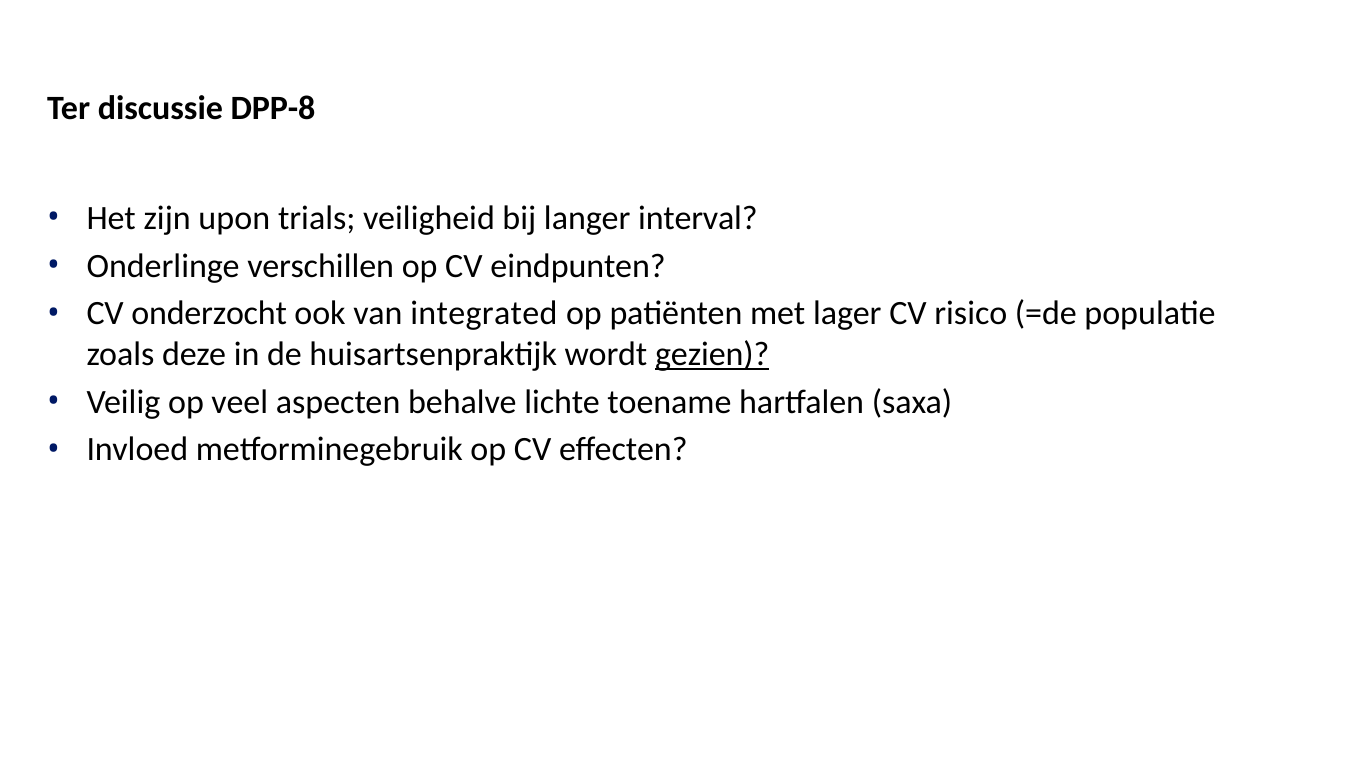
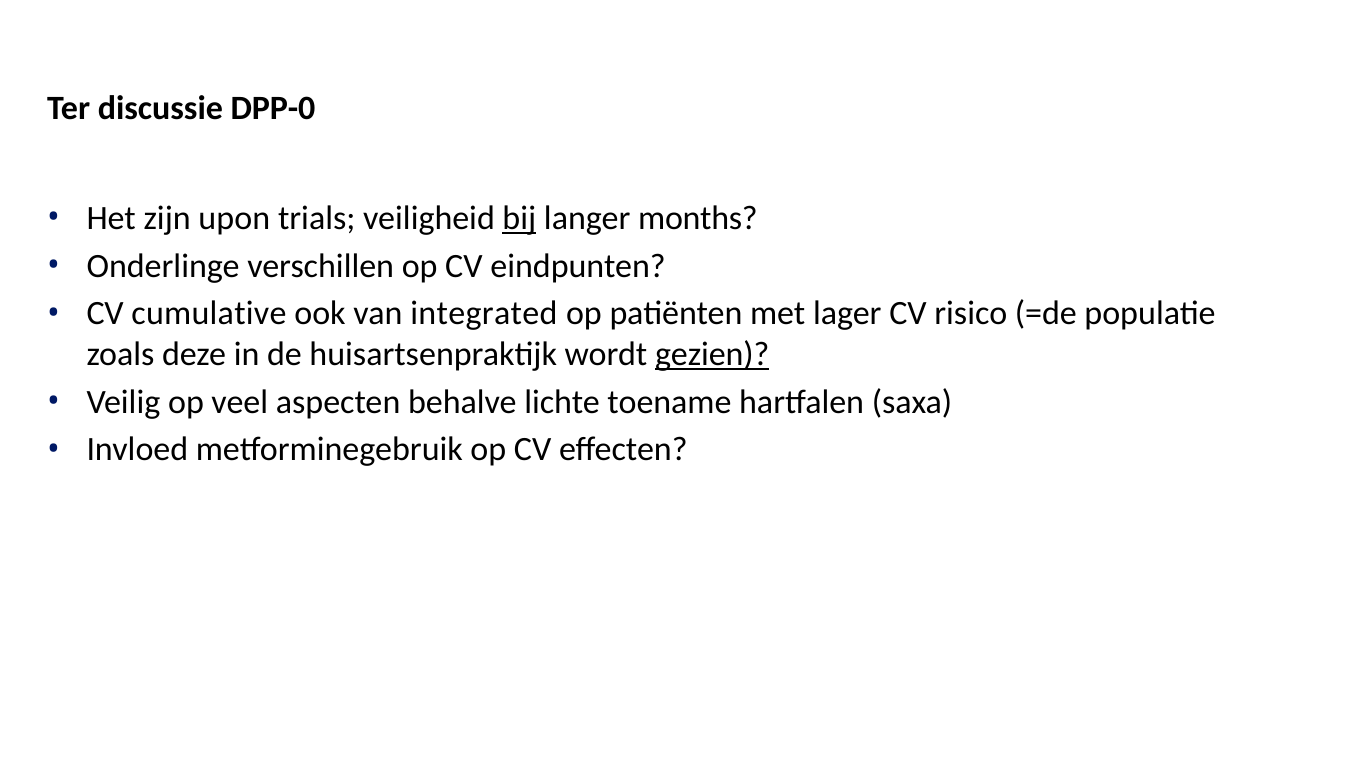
DPP-8: DPP-8 -> DPP-0
bij underline: none -> present
interval: interval -> months
onderzocht: onderzocht -> cumulative
